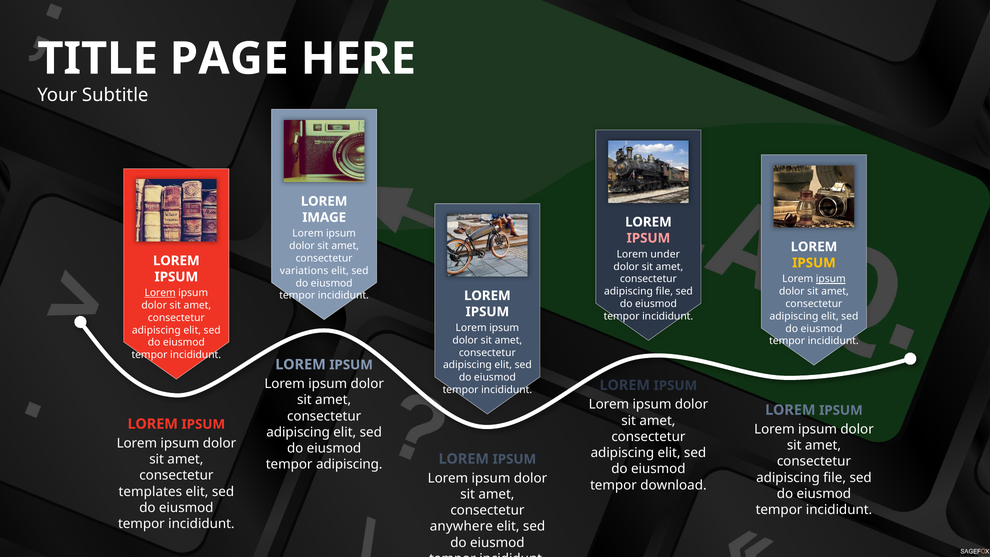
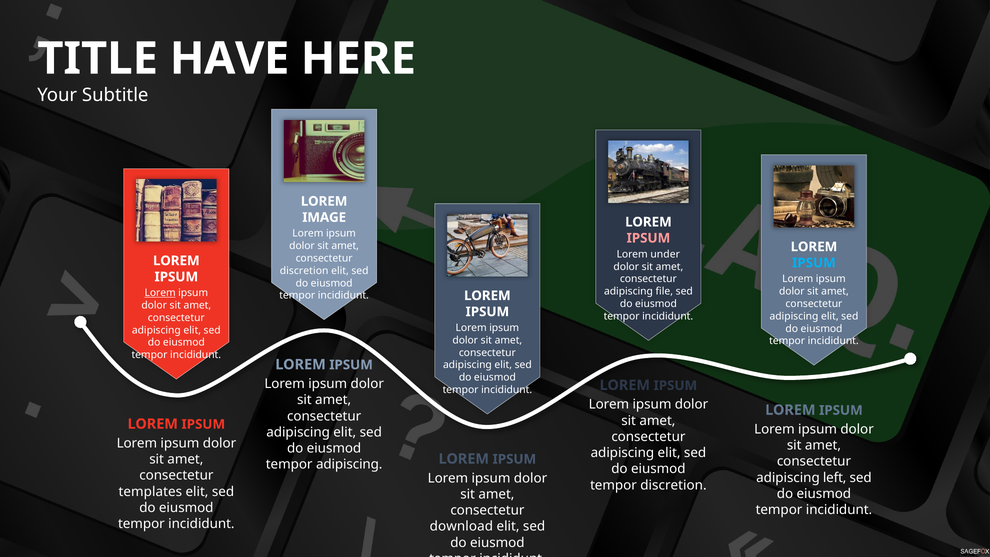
PAGE: PAGE -> HAVE
IPSUM at (814, 263) colour: yellow -> light blue
variations at (304, 271): variations -> discretion
ipsum at (831, 279) underline: present -> none
file at (835, 478): file -> left
tempor download: download -> discretion
anywhere: anywhere -> download
